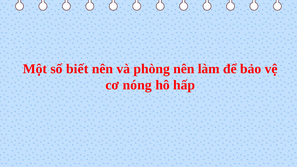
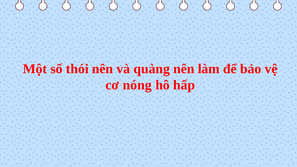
biết: biết -> thói
phòng: phòng -> quàng
